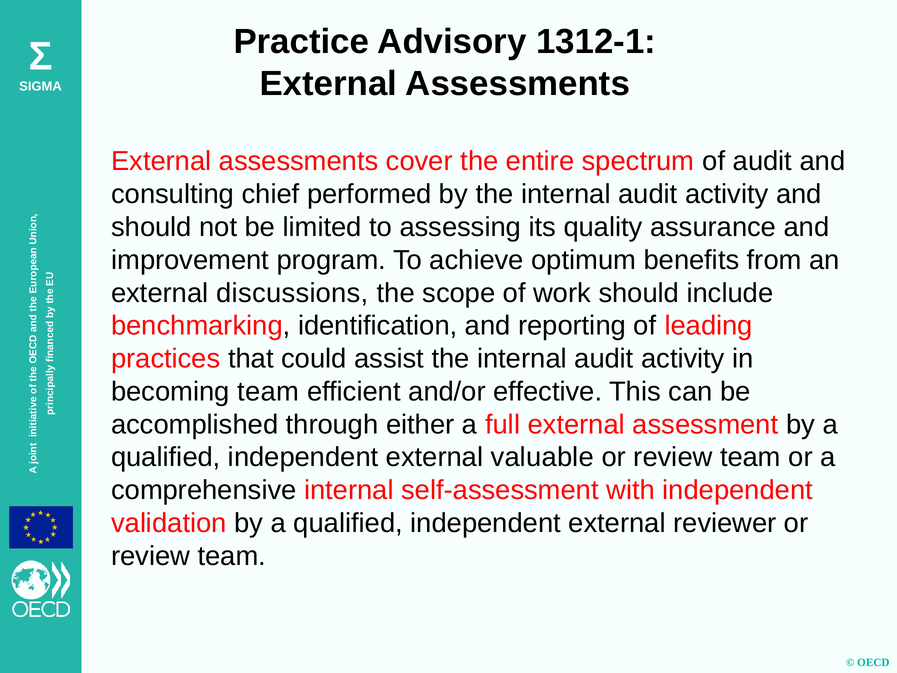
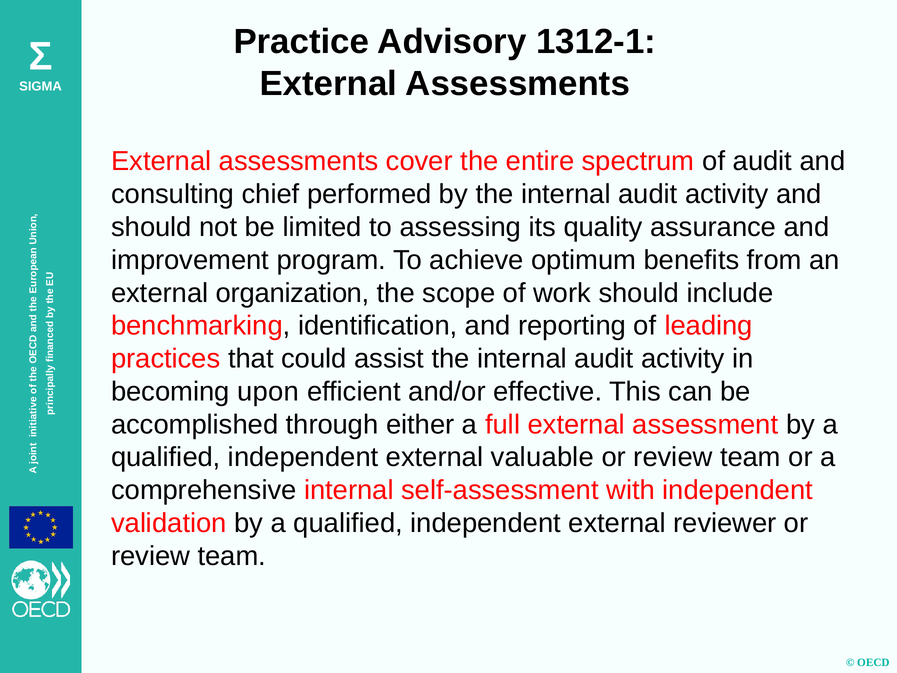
discussions: discussions -> organization
becoming team: team -> upon
